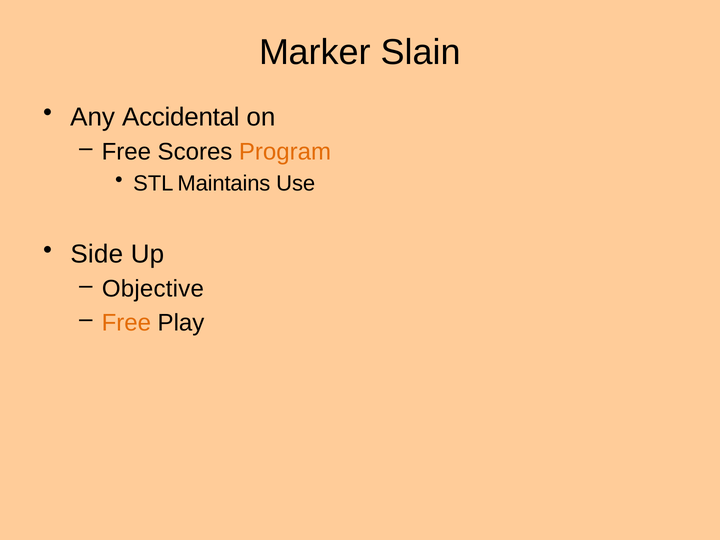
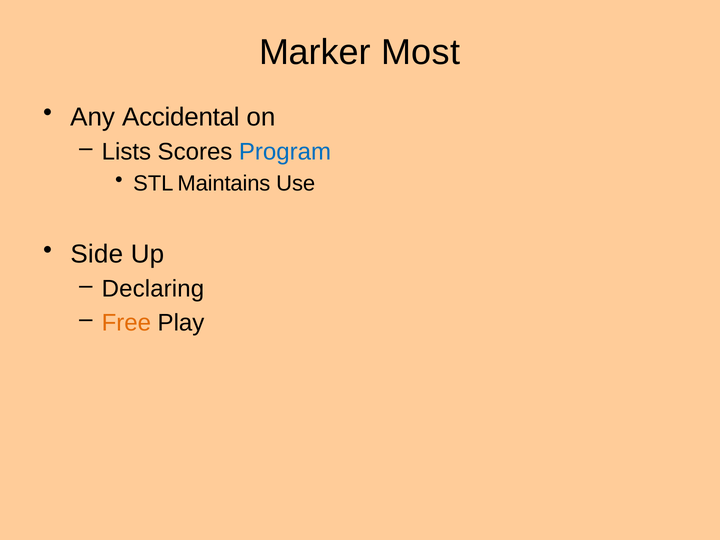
Slain: Slain -> Most
Free at (126, 152): Free -> Lists
Program colour: orange -> blue
Objective: Objective -> Declaring
